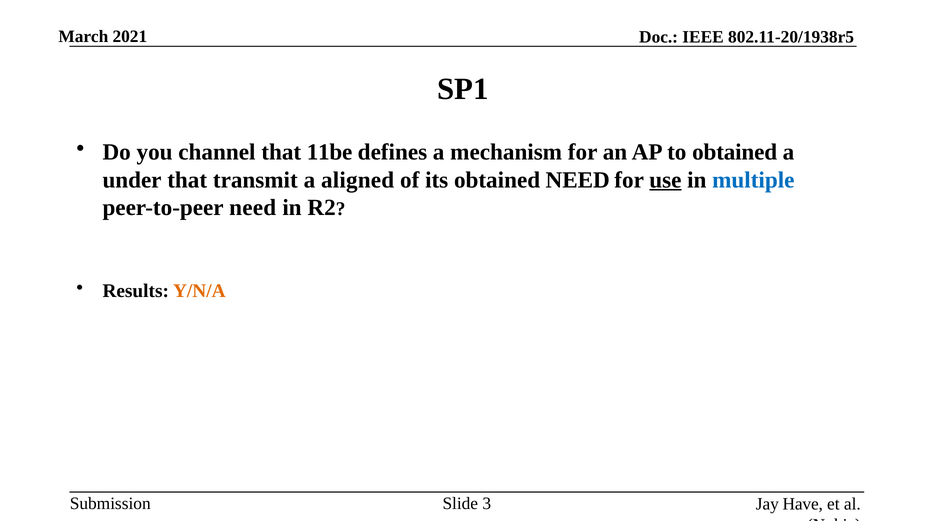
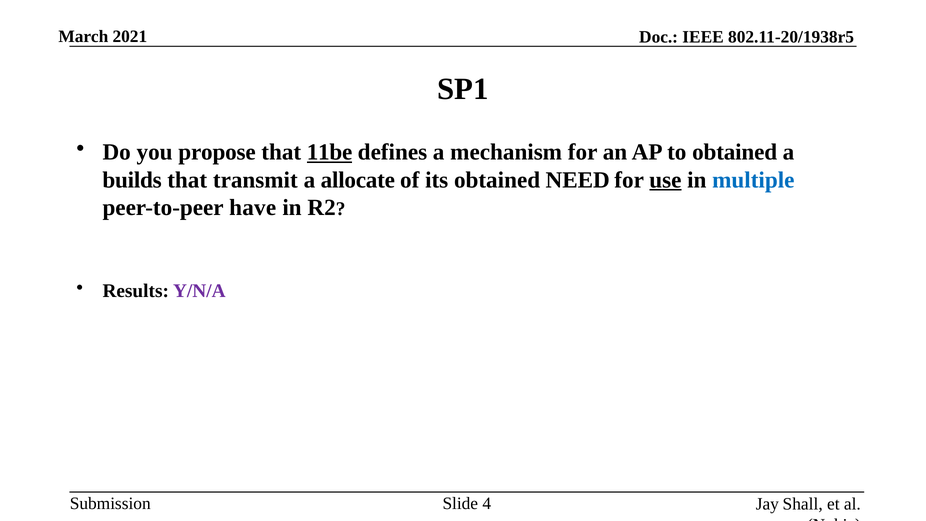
channel: channel -> propose
11be underline: none -> present
under: under -> builds
aligned: aligned -> allocate
peer-to-peer need: need -> have
Y/N/A colour: orange -> purple
3: 3 -> 4
Have: Have -> Shall
